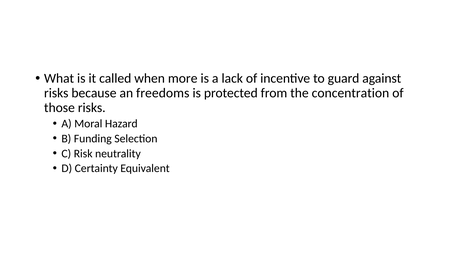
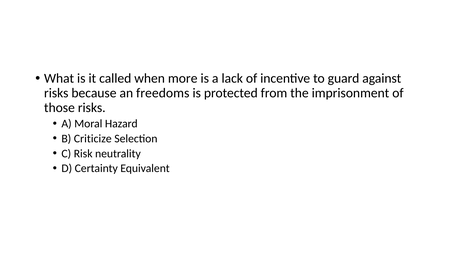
concentration: concentration -> imprisonment
Funding: Funding -> Criticize
